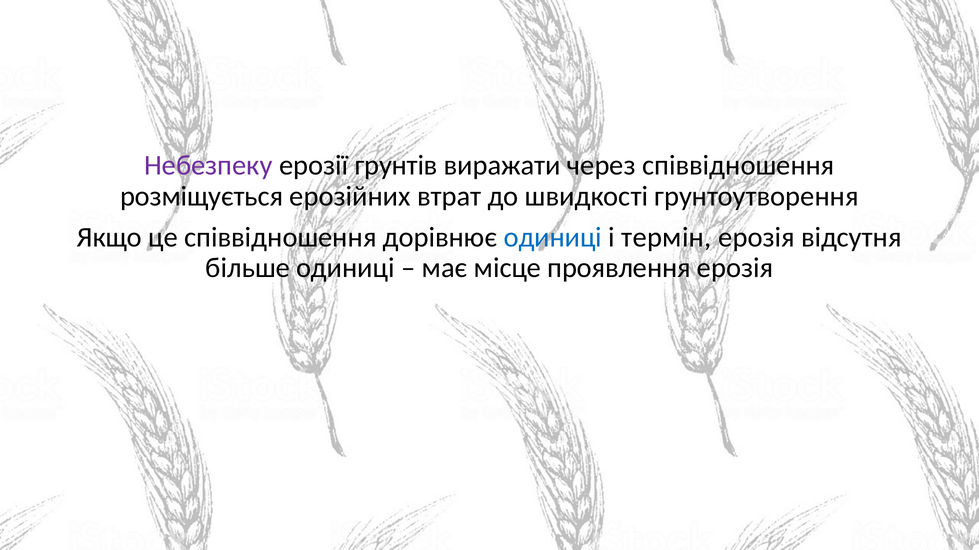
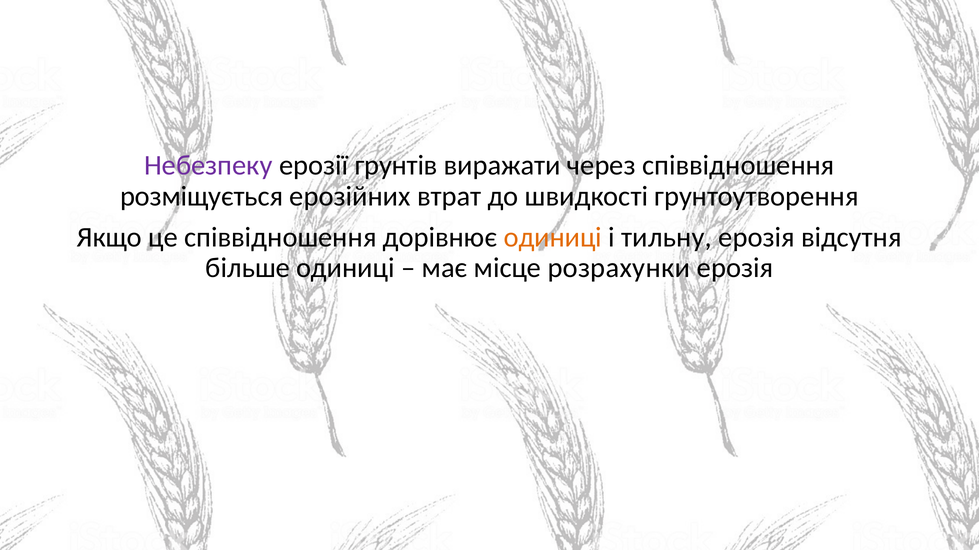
одиниці at (553, 237) colour: blue -> orange
термін: термін -> тильну
проявлення: проявлення -> розрахунки
